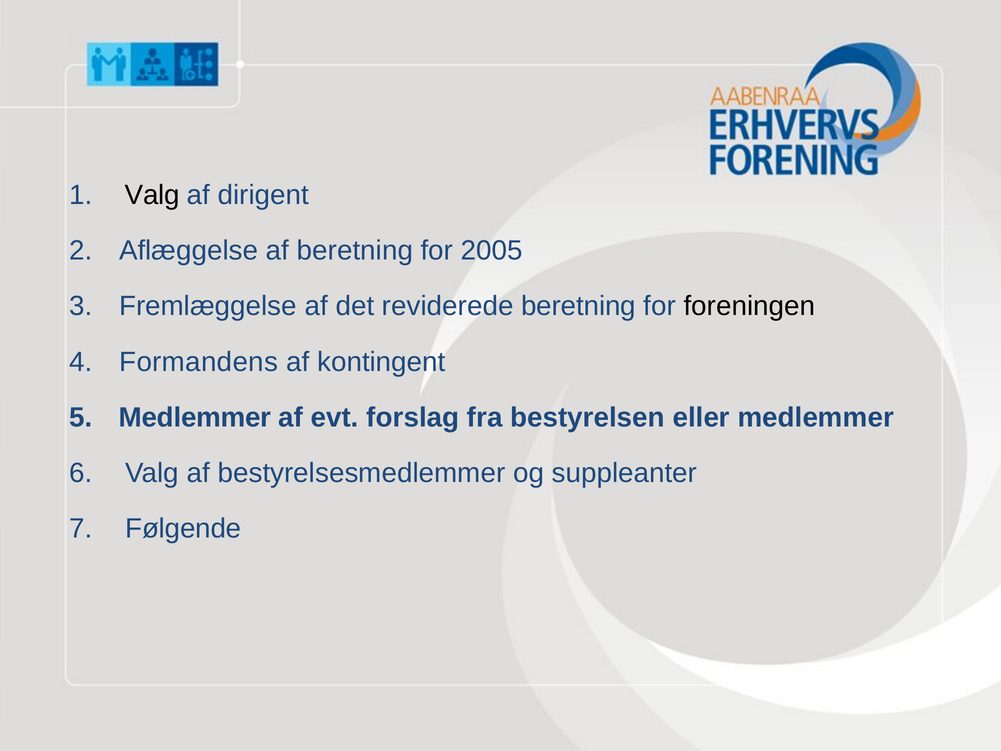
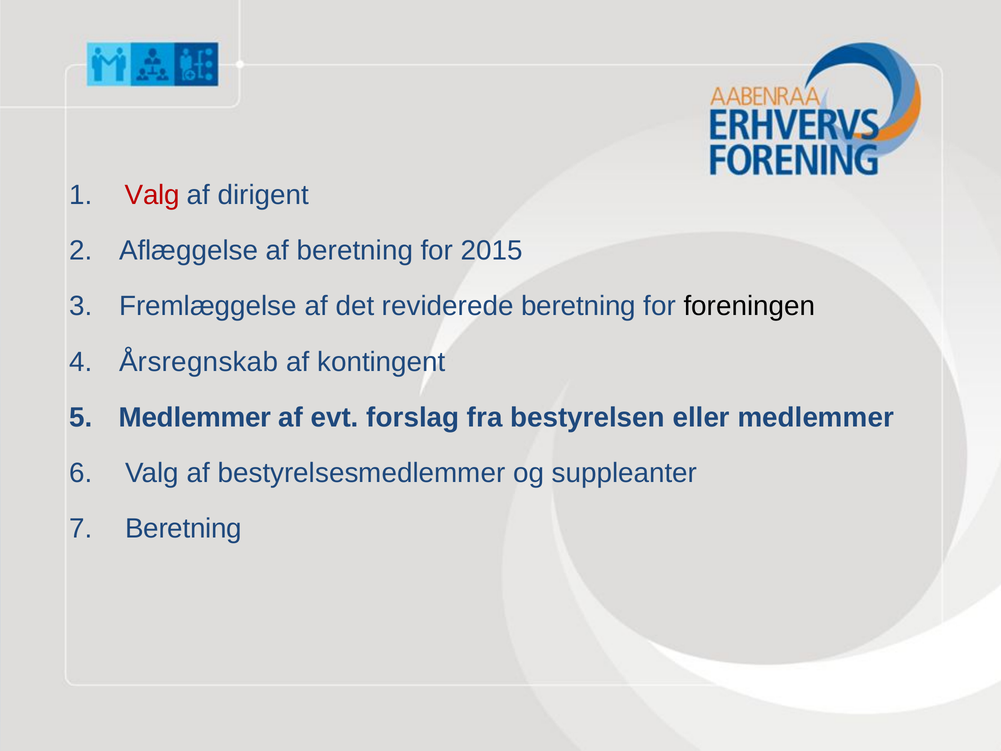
Valg at (152, 195) colour: black -> red
2005: 2005 -> 2015
Formandens: Formandens -> Årsregnskab
Følgende at (183, 529): Følgende -> Beretning
